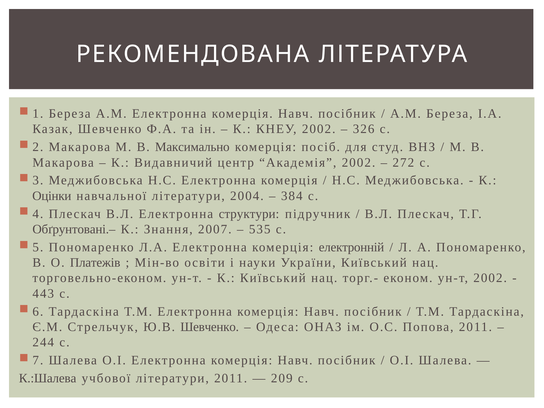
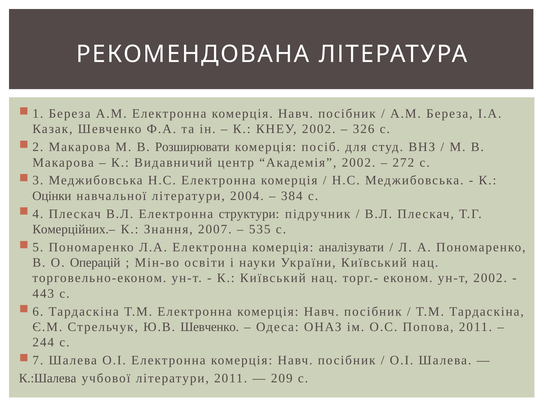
Максимально: Максимально -> Розширювати
Обґрунтовані.–: Обґрунтовані.– -> Комерційних.–
електронній: електронній -> аналізувати
Платежів: Платежів -> Операцій
